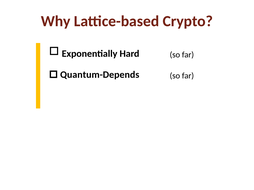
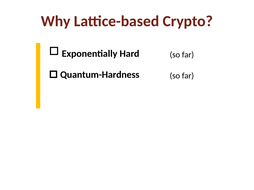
Quantum-Depends: Quantum-Depends -> Quantum-Hardness
